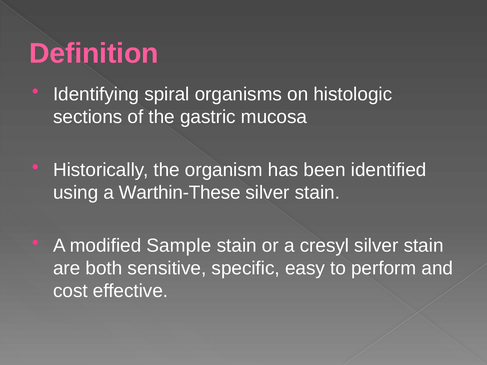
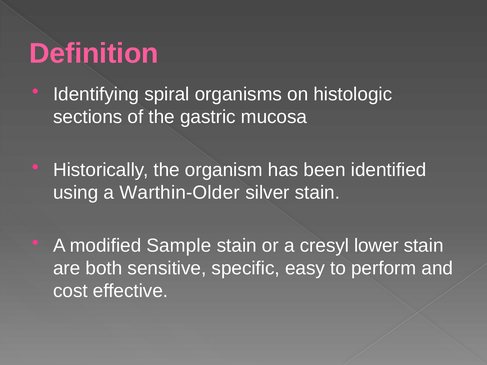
Warthin-These: Warthin-These -> Warthin-Older
cresyl silver: silver -> lower
